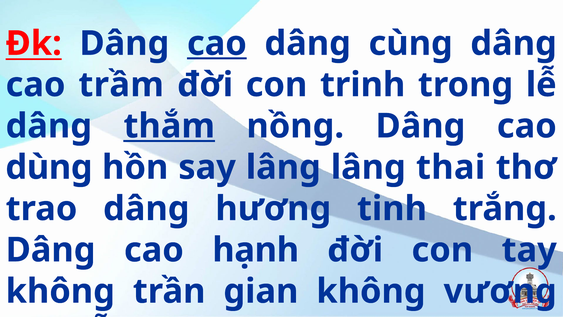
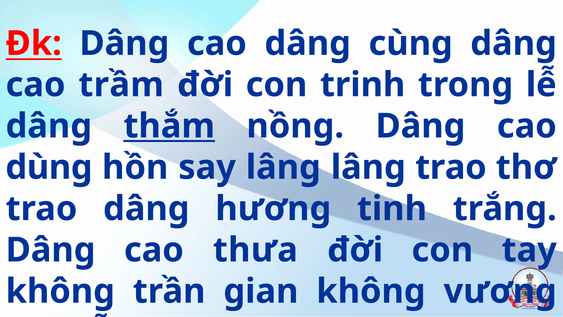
cao at (217, 43) underline: present -> none
lâng thai: thai -> trao
hạnh: hạnh -> thưa
